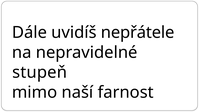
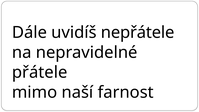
stupeň: stupeň -> přátele
